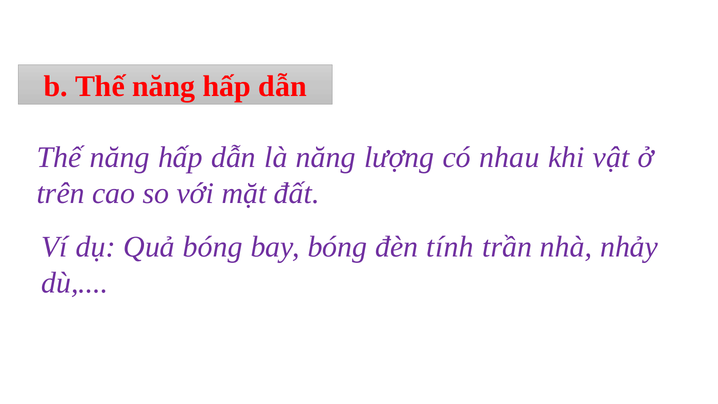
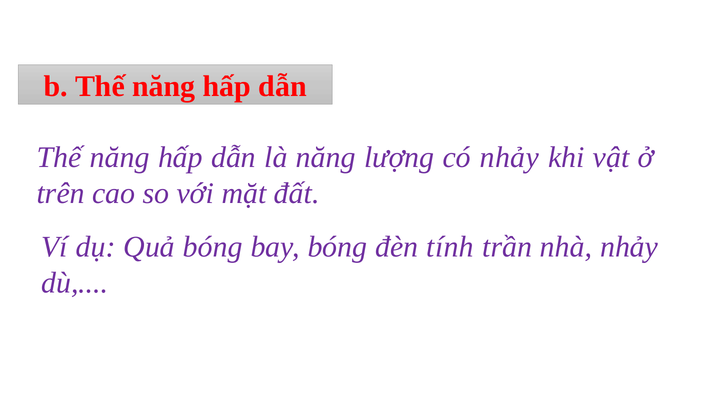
có nhau: nhau -> nhảy
